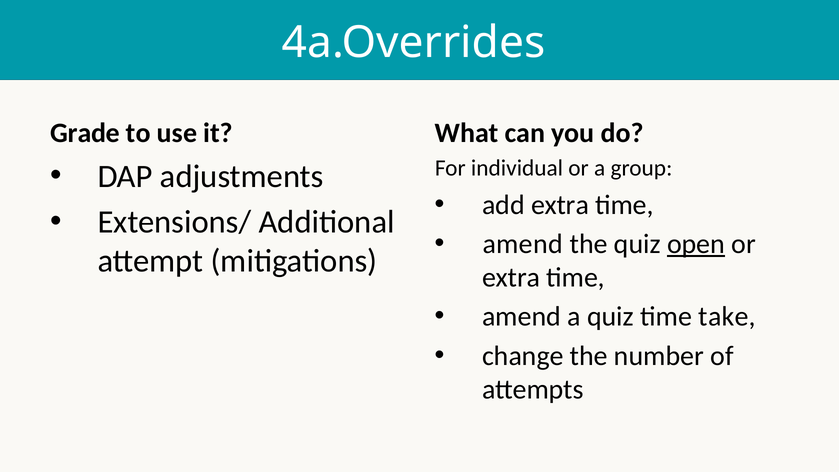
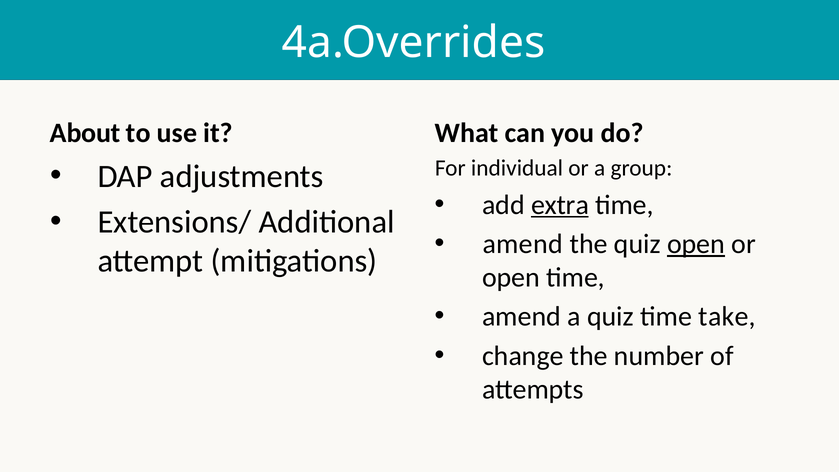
Grade: Grade -> About
extra at (560, 205) underline: none -> present
extra at (511, 278): extra -> open
